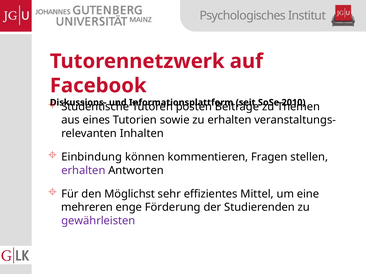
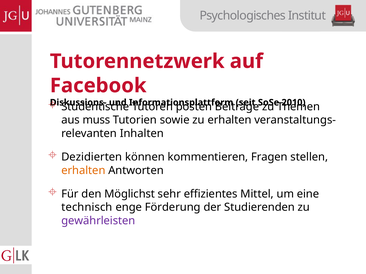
eines: eines -> muss
Einbindung: Einbindung -> Dezidierten
erhalten at (83, 171) colour: purple -> orange
mehreren: mehreren -> technisch
